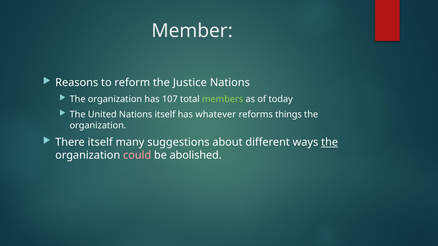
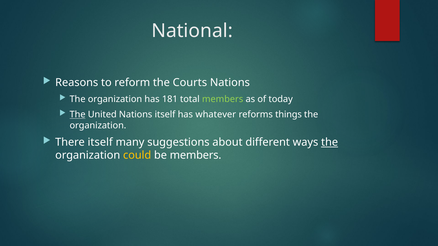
Member: Member -> National
Justice: Justice -> Courts
107: 107 -> 181
The at (78, 115) underline: none -> present
could colour: pink -> yellow
be abolished: abolished -> members
